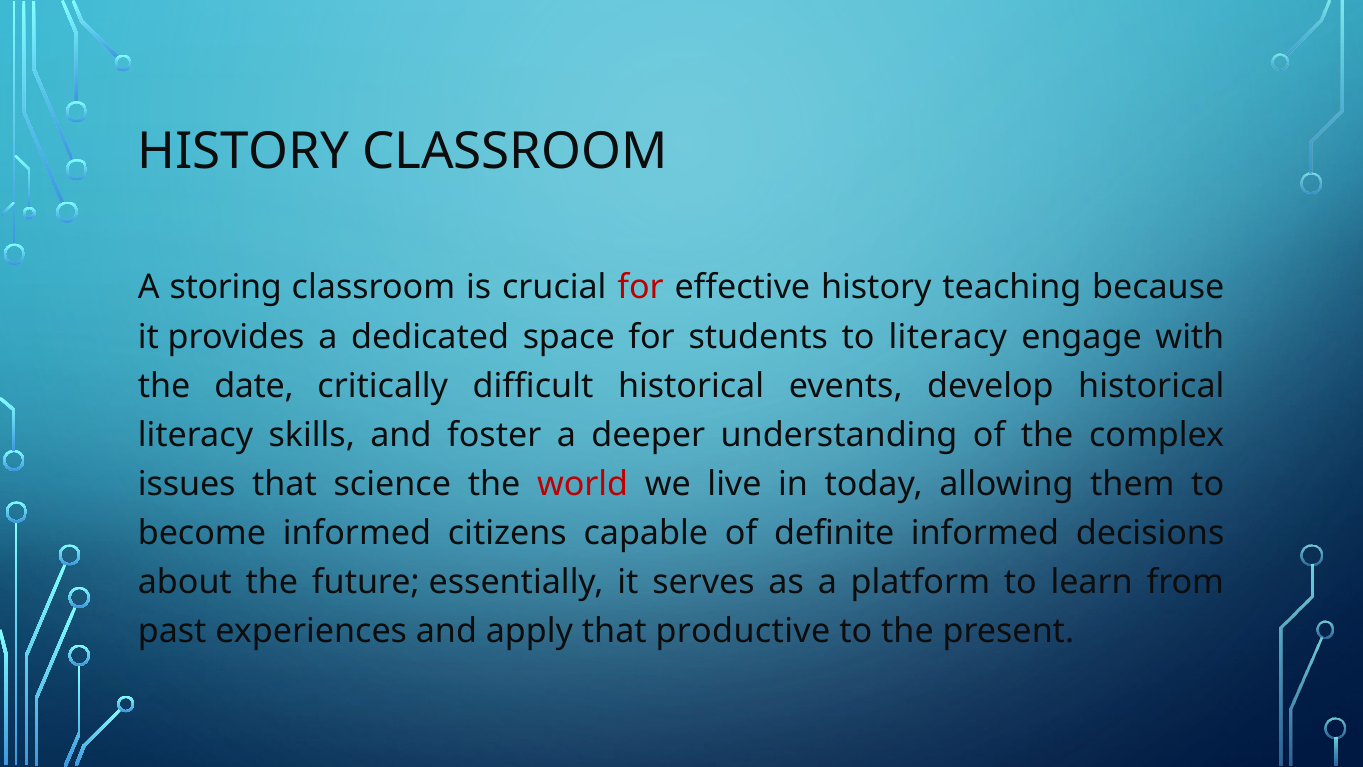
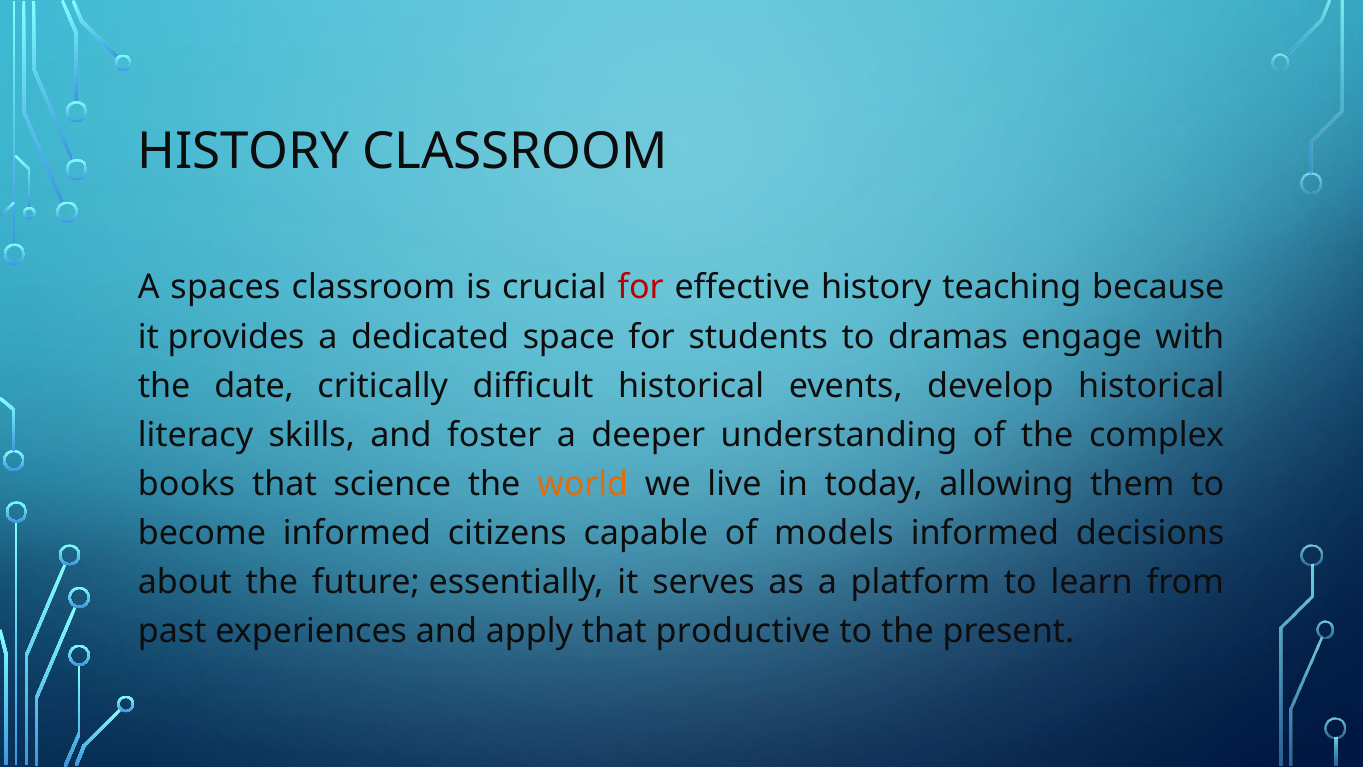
storing: storing -> spaces
to literacy: literacy -> dramas
issues: issues -> books
world colour: red -> orange
definite: definite -> models
